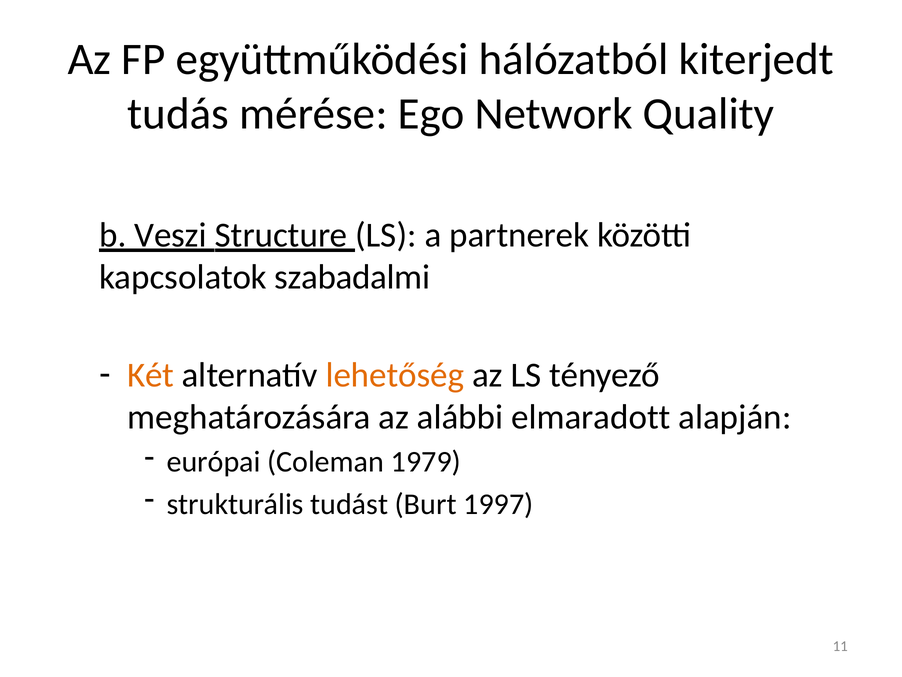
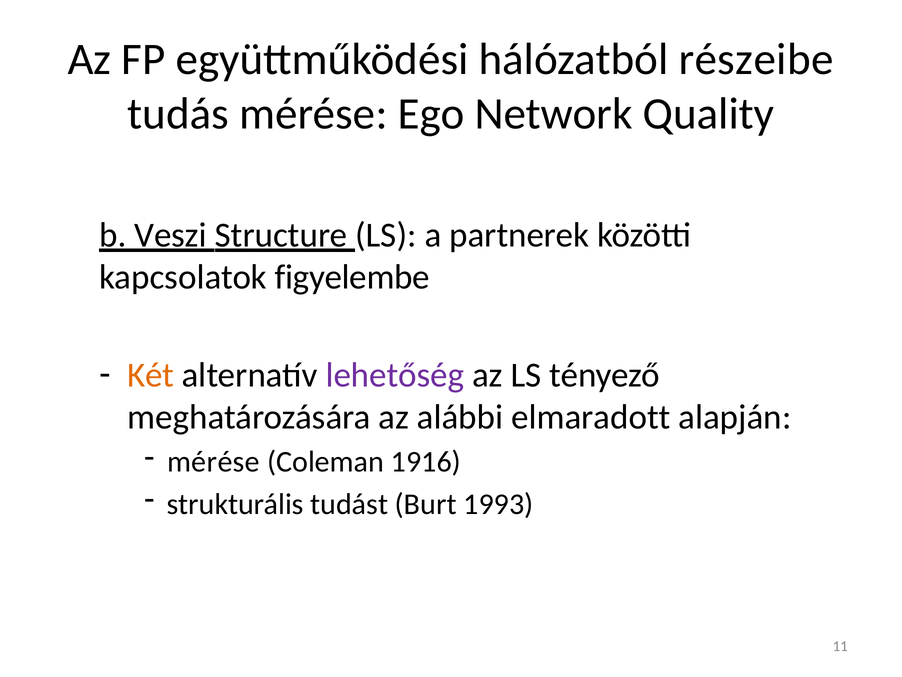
kiterjedt: kiterjedt -> részeibe
szabadalmi: szabadalmi -> figyelembe
lehetőség colour: orange -> purple
európai at (214, 462): európai -> mérése
1979: 1979 -> 1916
1997: 1997 -> 1993
